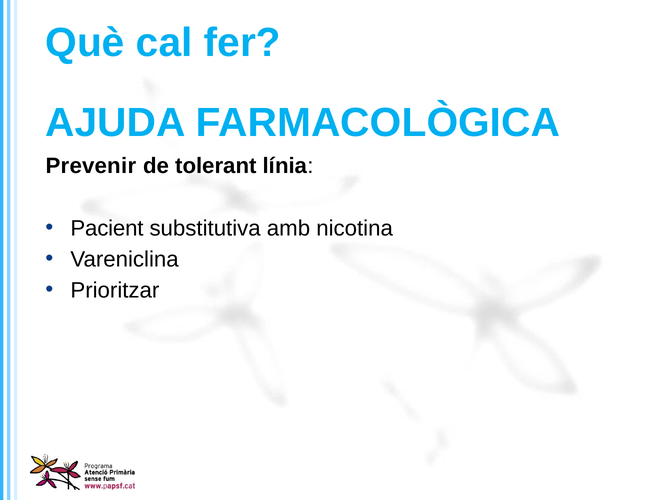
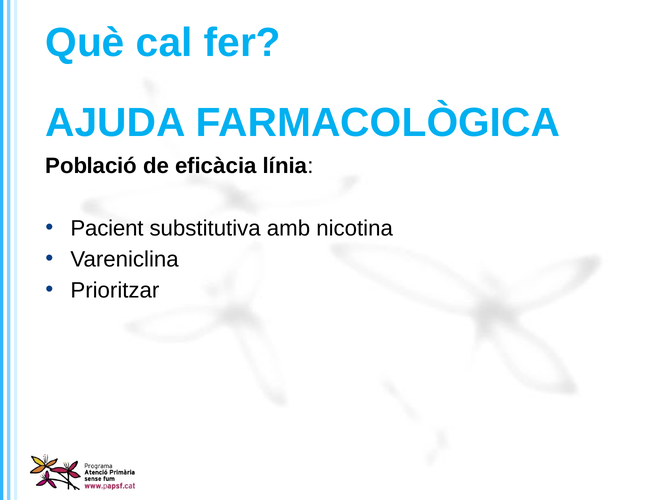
Prevenir: Prevenir -> Població
tolerant: tolerant -> eficàcia
